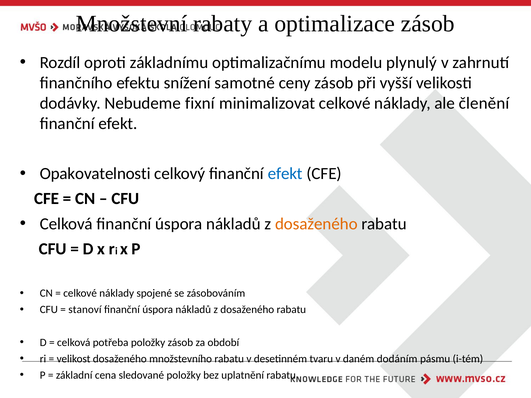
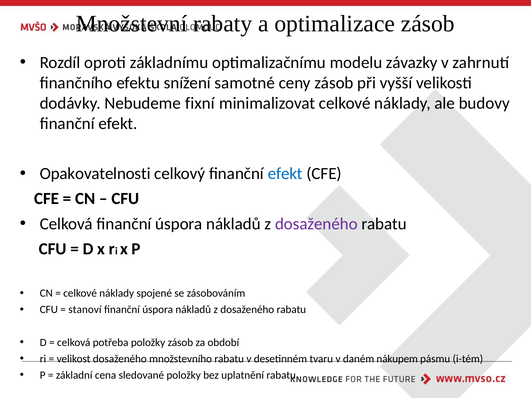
plynulý: plynulý -> závazky
členění: členění -> budovy
dosaženého at (316, 224) colour: orange -> purple
dodáním: dodáním -> nákupem
